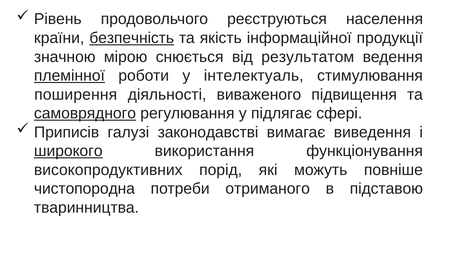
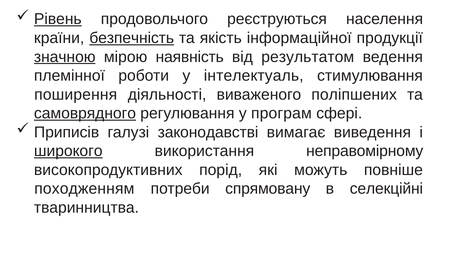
Рівень underline: none -> present
значною underline: none -> present
снюється: снюється -> наявність
племінної underline: present -> none
підвищення: підвищення -> поліпшених
підлягає: підлягає -> програм
функціонування: функціонування -> неправомірному
чистопородна: чистопородна -> походженням
отриманого: отриманого -> спрямовану
підставою: підставою -> селекційні
